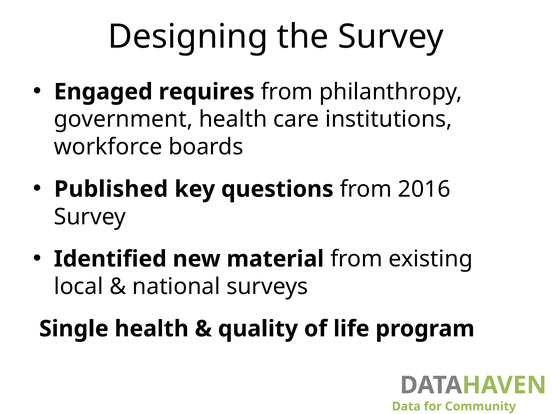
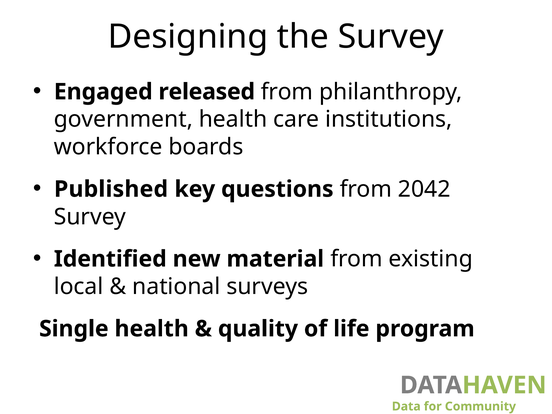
requires: requires -> released
2016: 2016 -> 2042
